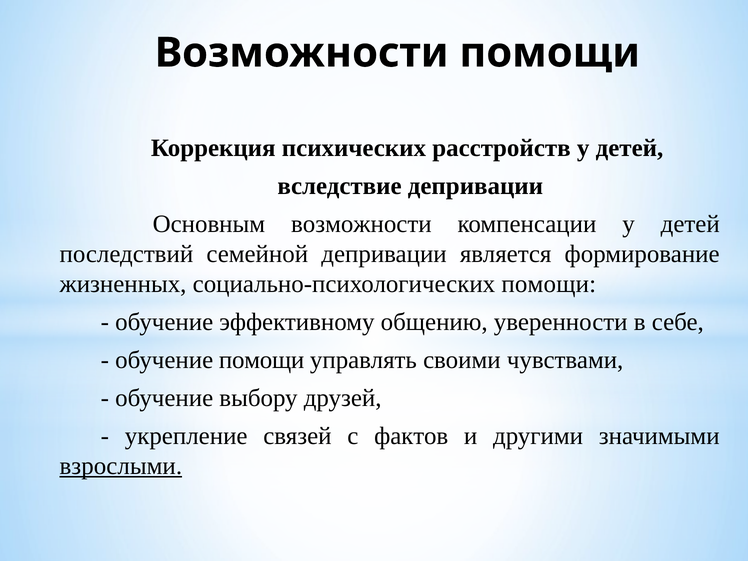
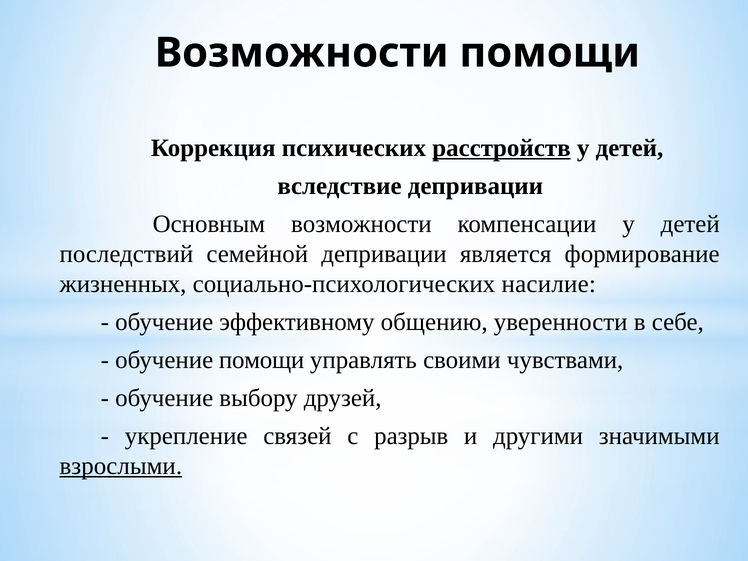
расстройств underline: none -> present
социально-психологических помощи: помощи -> насилие
фактов: фактов -> разрыв
